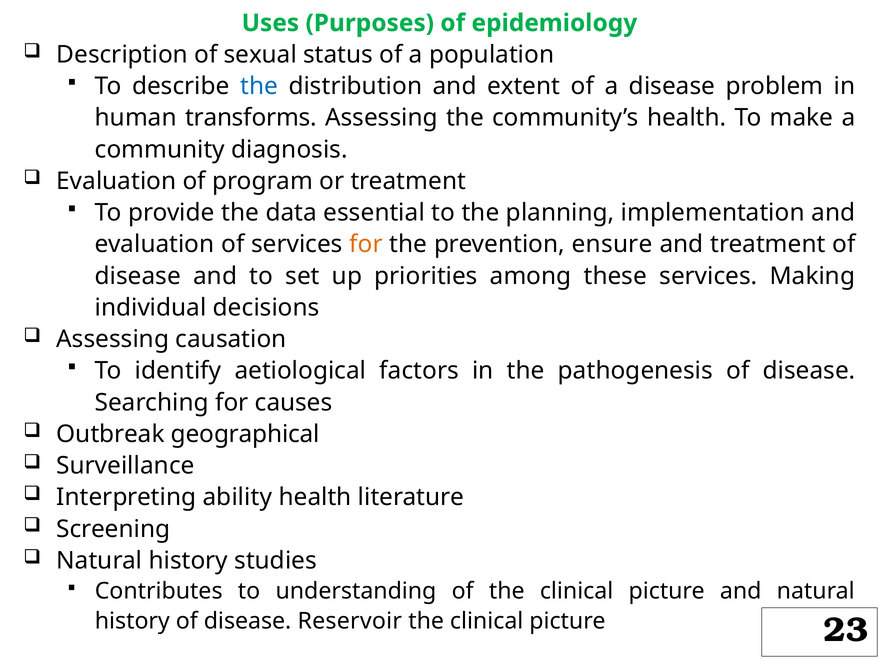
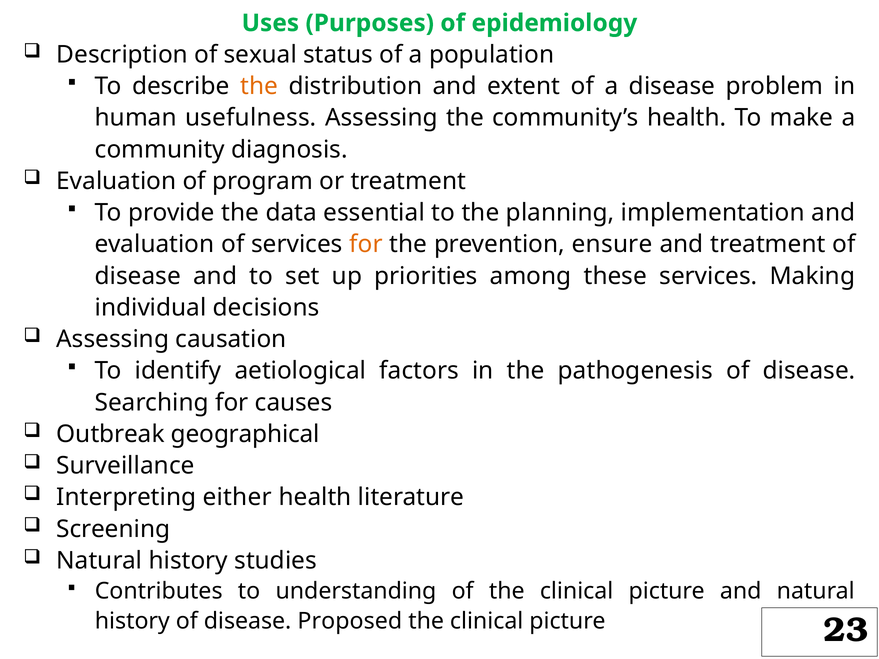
the at (259, 86) colour: blue -> orange
transforms: transforms -> usefulness
ability: ability -> either
Reservoir: Reservoir -> Proposed
